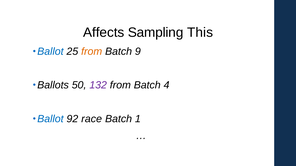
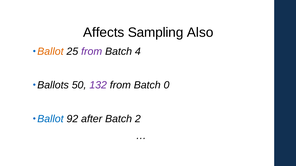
This: This -> Also
Ballot at (50, 52) colour: blue -> orange
from at (92, 52) colour: orange -> purple
9: 9 -> 4
4: 4 -> 0
race: race -> after
1: 1 -> 2
